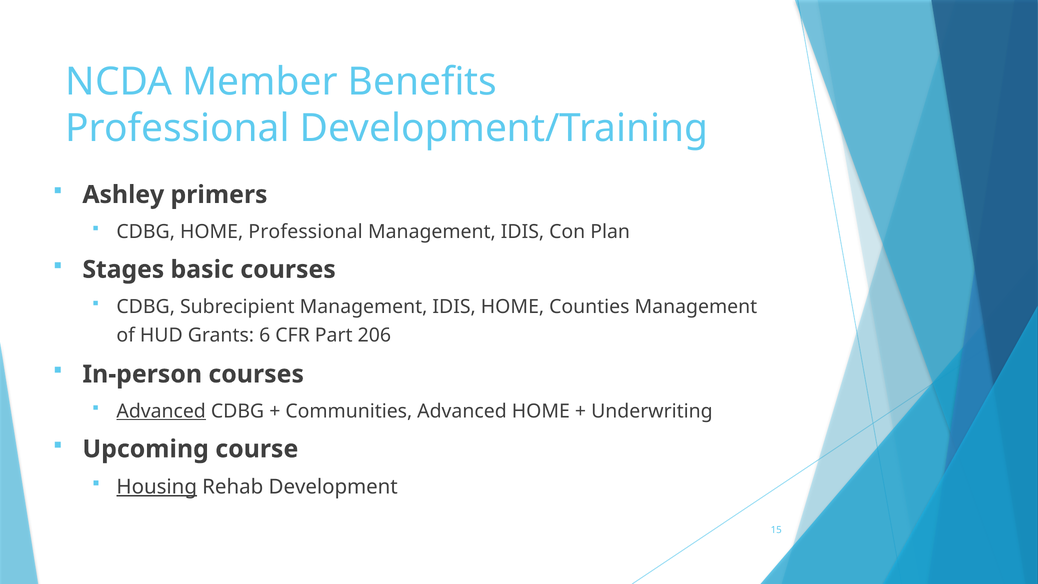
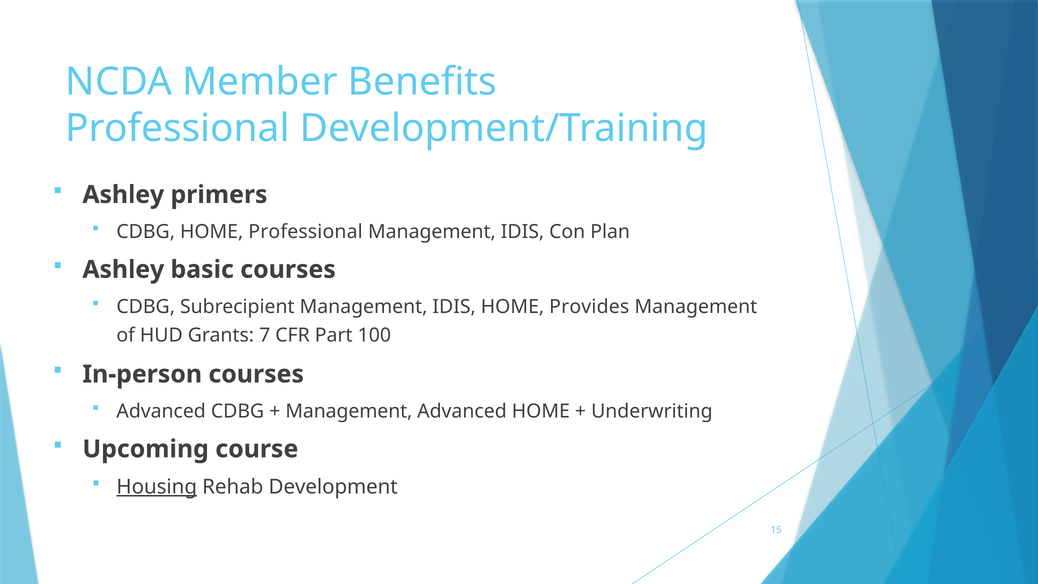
Stages at (123, 270): Stages -> Ashley
Counties: Counties -> Provides
6: 6 -> 7
206: 206 -> 100
Advanced at (161, 411) underline: present -> none
Communities at (349, 411): Communities -> Management
